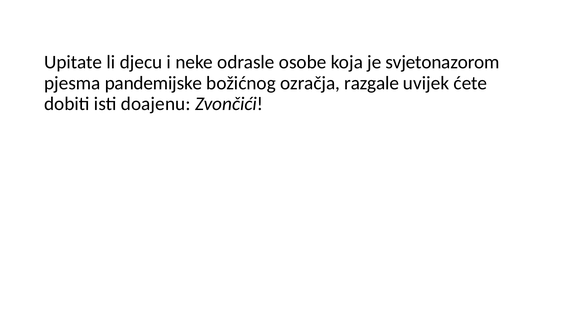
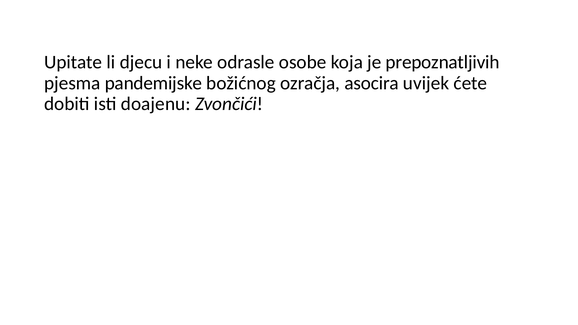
svjetonazorom: svjetonazorom -> prepoznatljivih
razgale: razgale -> asocira
